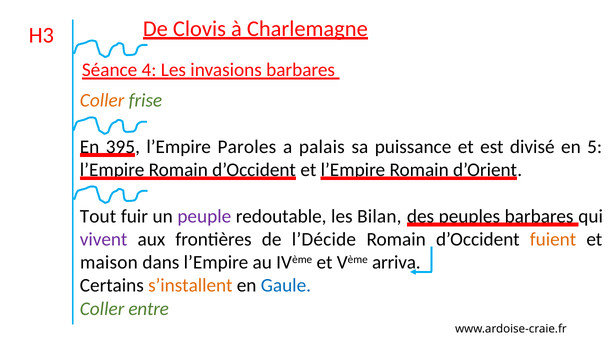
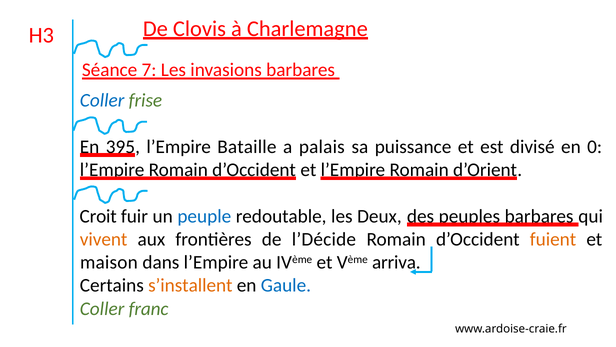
4: 4 -> 7
Coller at (102, 100) colour: orange -> blue
Paroles: Paroles -> Bataille
5: 5 -> 0
Tout: Tout -> Croit
peuple colour: purple -> blue
Bilan: Bilan -> Deux
vivent colour: purple -> orange
entre: entre -> franc
